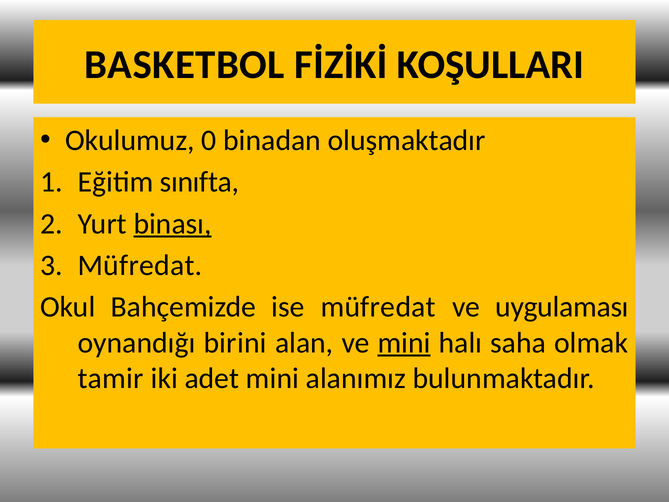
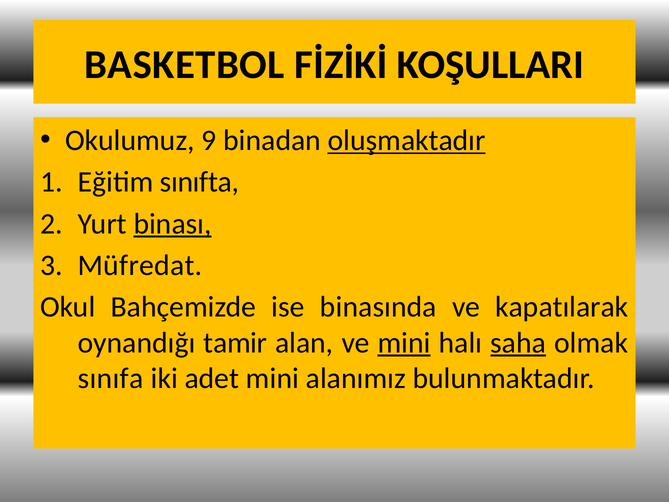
0: 0 -> 9
oluşmaktadır underline: none -> present
ise müfredat: müfredat -> binasında
uygulaması: uygulaması -> kapatılarak
birini: birini -> tamir
saha underline: none -> present
tamir: tamir -> sınıfa
